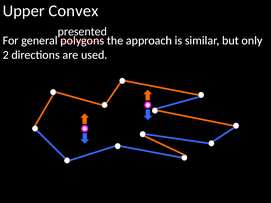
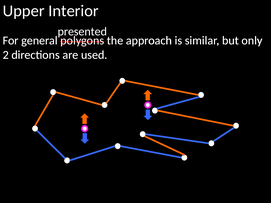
Convex: Convex -> Interior
